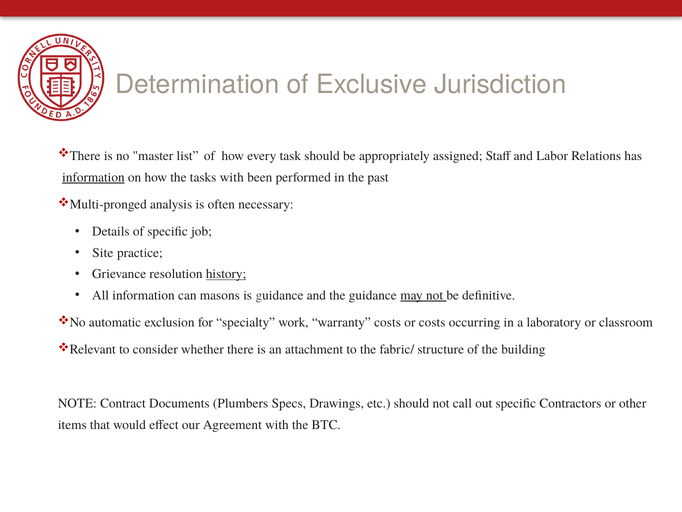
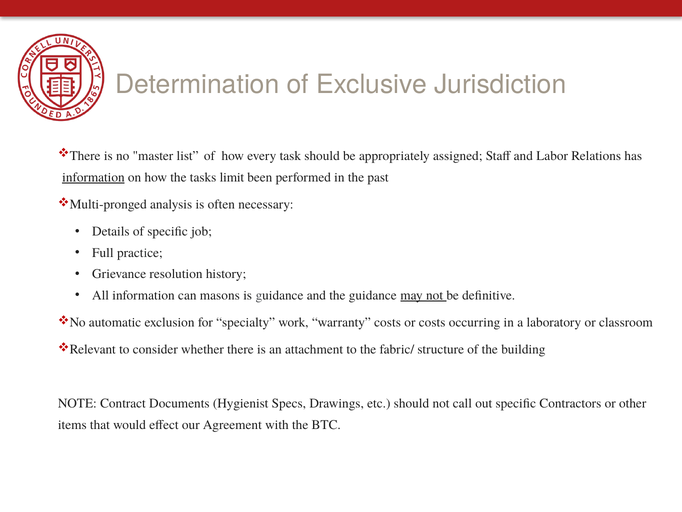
tasks with: with -> limit
Site: Site -> Full
history underline: present -> none
Plumbers: Plumbers -> Hygienist
